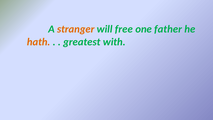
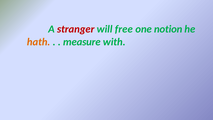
stranger colour: orange -> red
father: father -> notion
greatest: greatest -> measure
